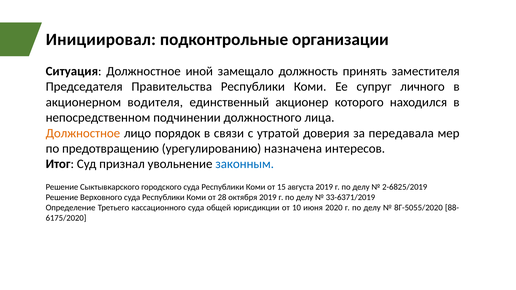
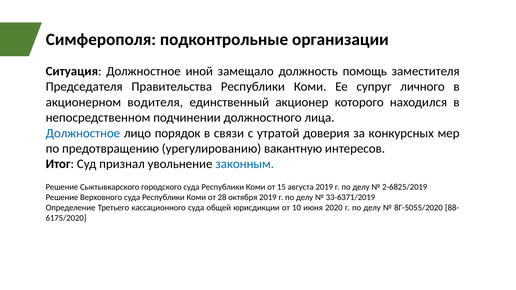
Инициировал: Инициировал -> Симферополя
принять: принять -> помощь
Должностное at (83, 133) colour: orange -> blue
передавала: передавала -> конкурсных
назначена: назначена -> вакантную
